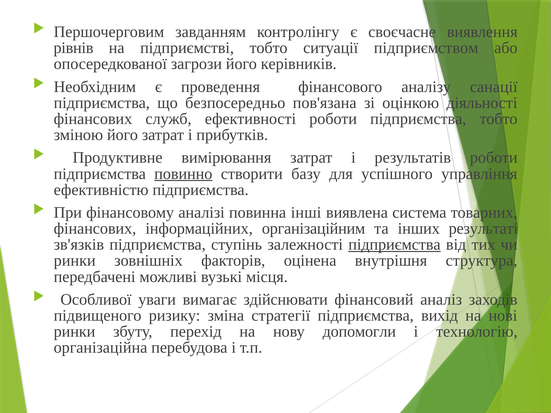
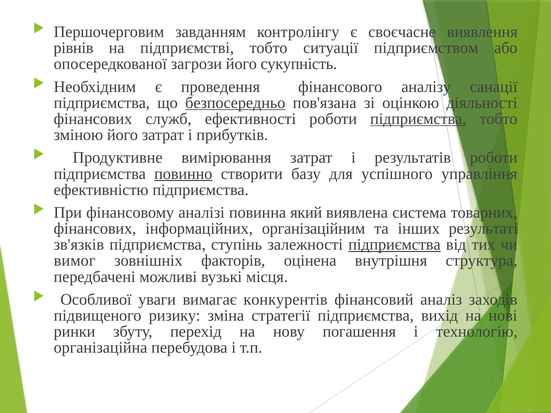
керівників: керівників -> сукупність
безпосередньо underline: none -> present
підприємства at (418, 119) underline: none -> present
інші: інші -> який
ринки at (75, 261): ринки -> вимог
здійснювати: здійснювати -> конкурентів
допомогли: допомогли -> погашення
